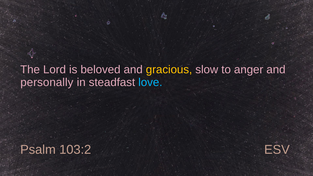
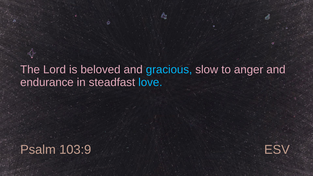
gracious colour: yellow -> light blue
personally: personally -> endurance
103:2: 103:2 -> 103:9
